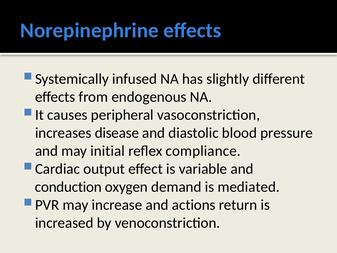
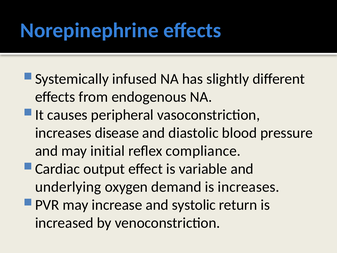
conduction: conduction -> underlying
is mediated: mediated -> increases
actions: actions -> systolic
